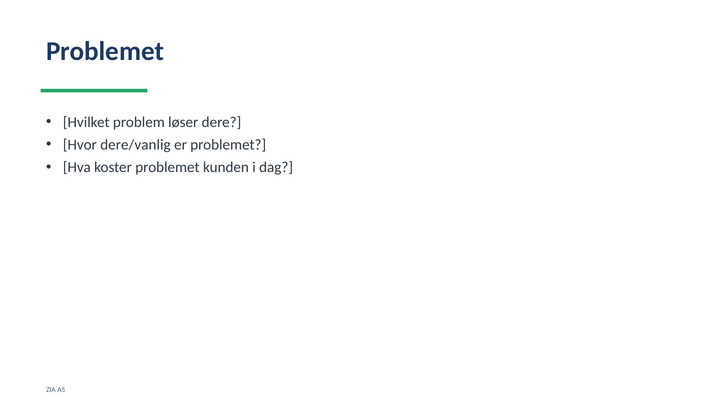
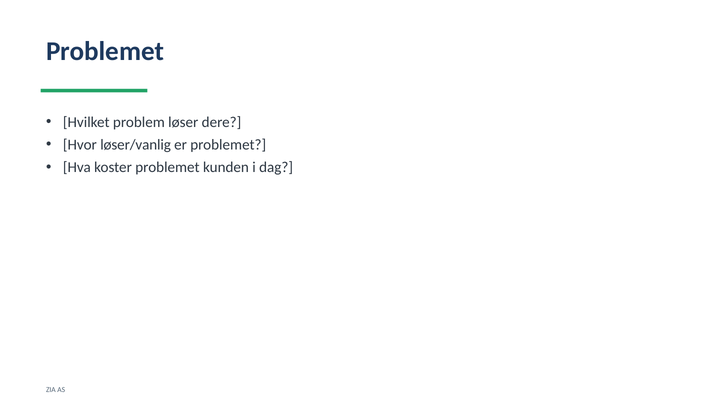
dere/vanlig: dere/vanlig -> løser/vanlig
